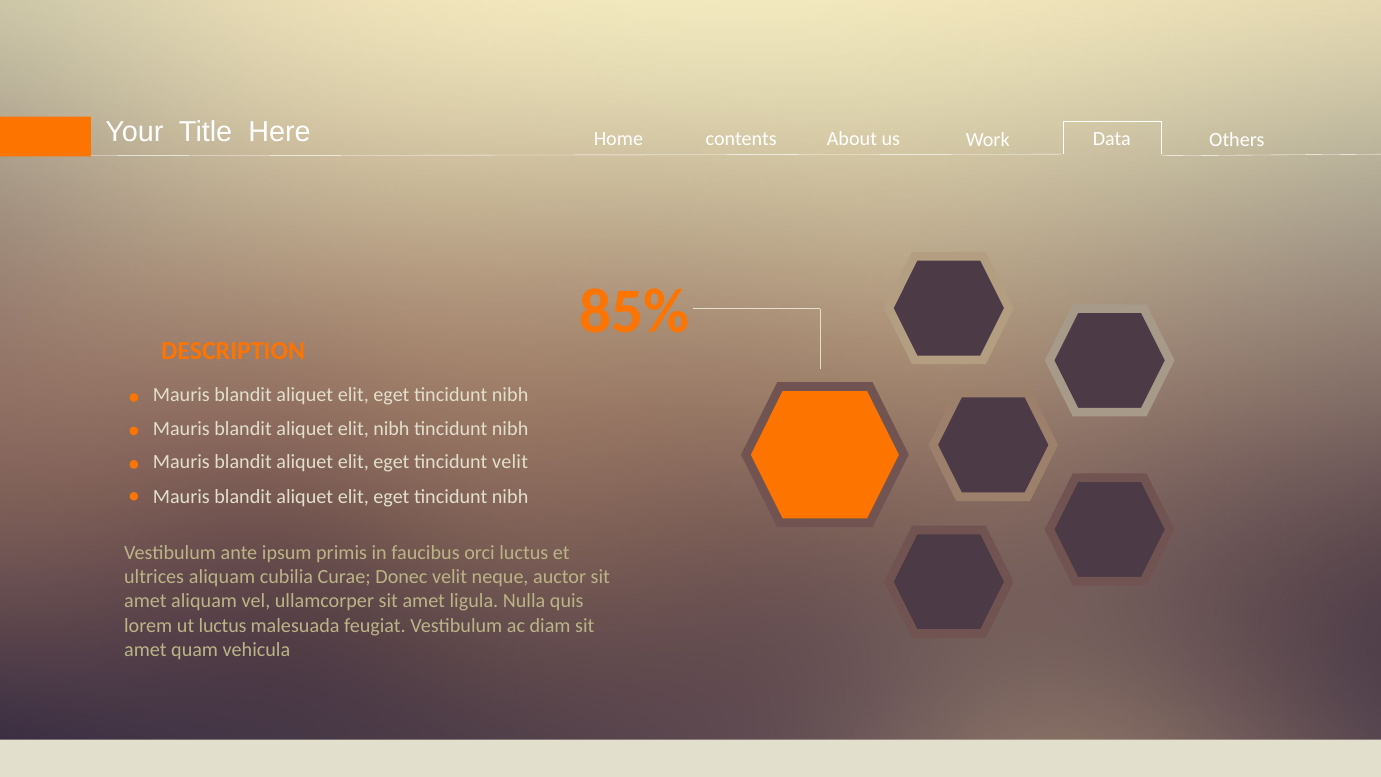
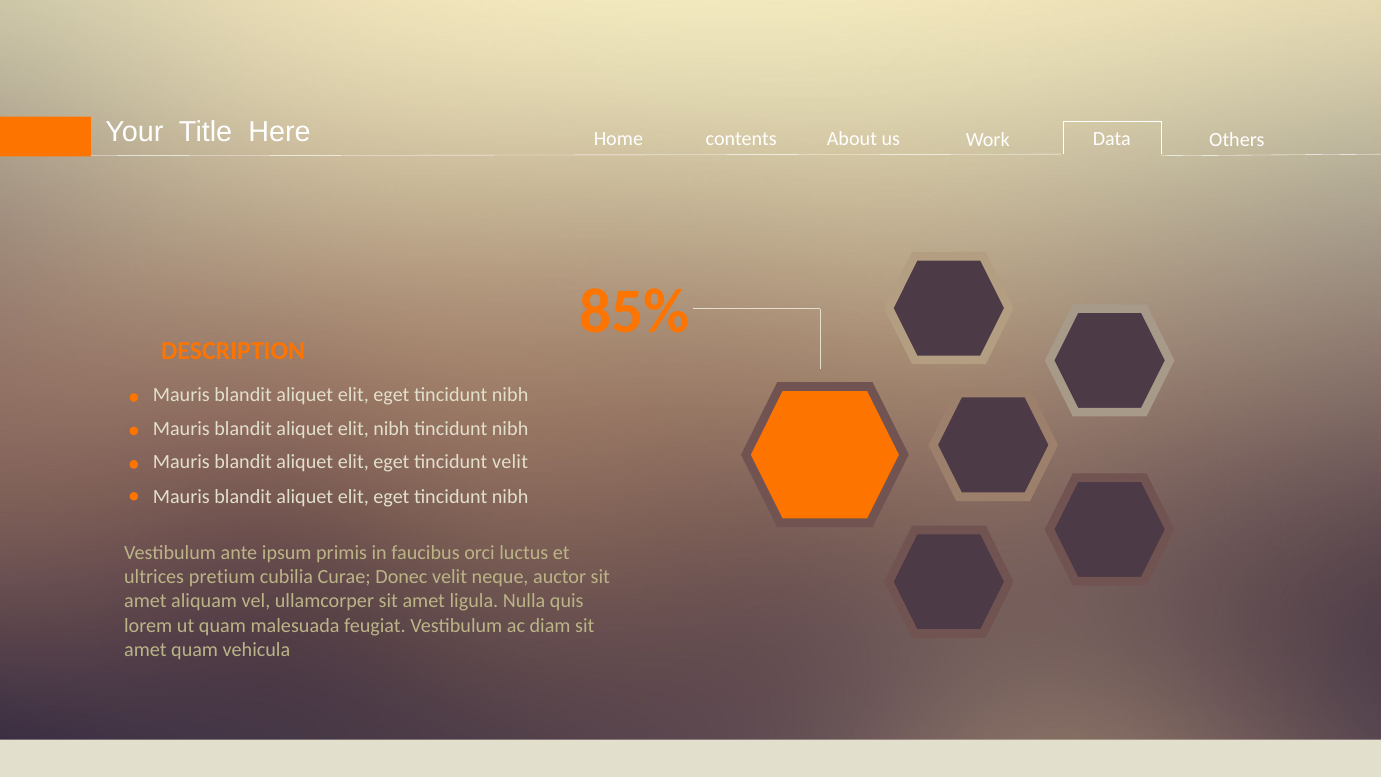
ultrices aliquam: aliquam -> pretium
ut luctus: luctus -> quam
